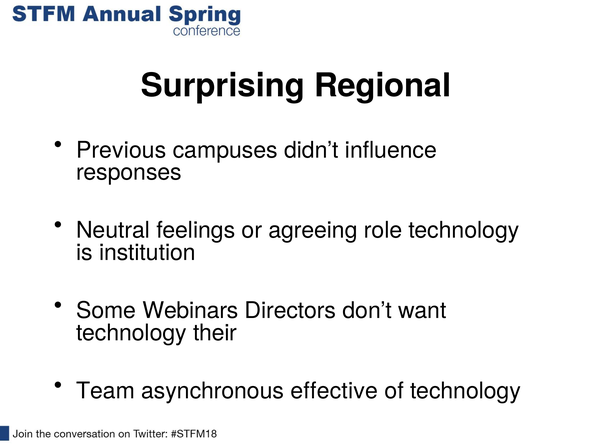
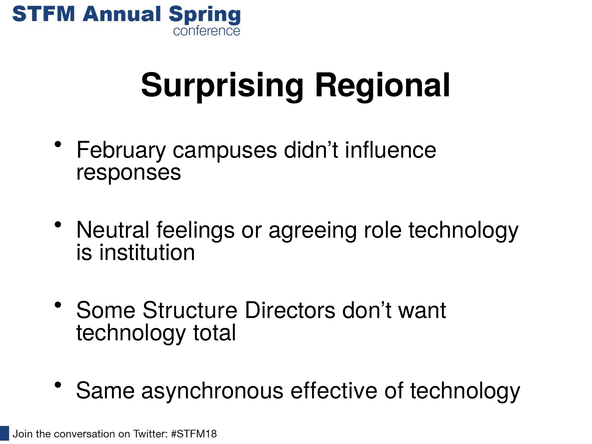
Previous: Previous -> February
Webinars: Webinars -> Structure
their: their -> total
Team: Team -> Same
